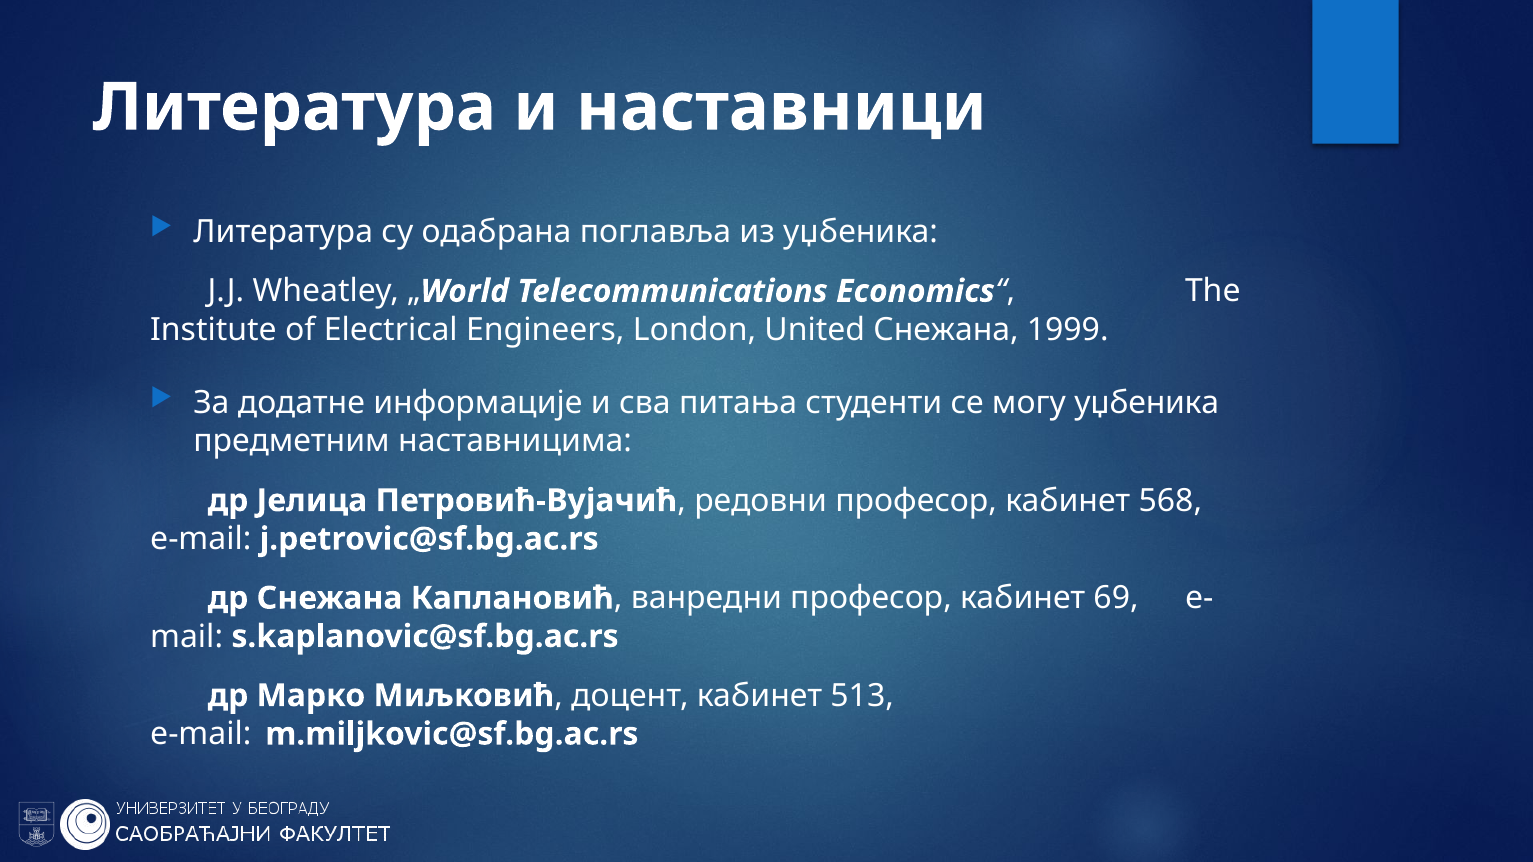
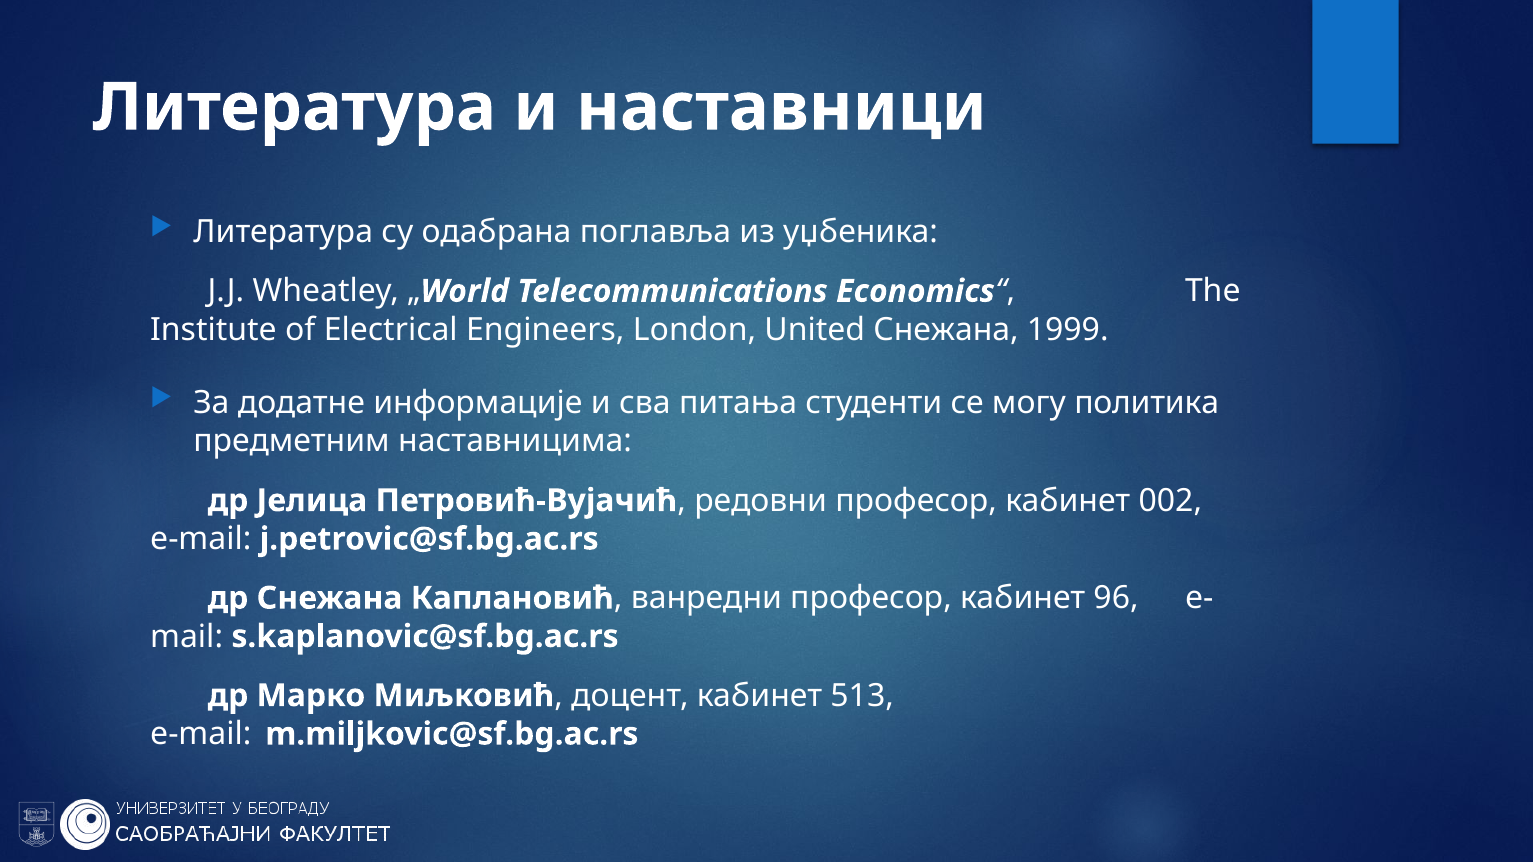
могу уџбеника: уџбеника -> политика
568: 568 -> 002
69: 69 -> 96
